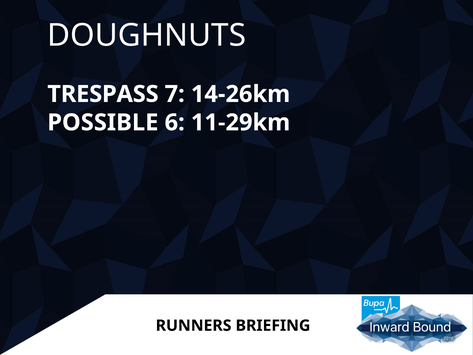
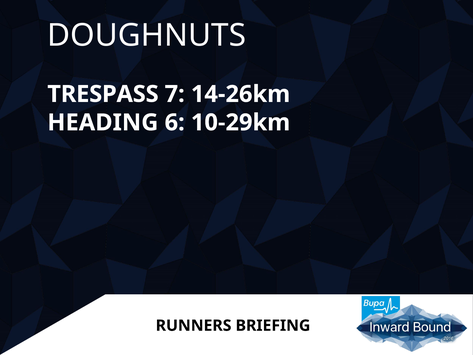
POSSIBLE: POSSIBLE -> HEADING
11-29km: 11-29km -> 10-29km
